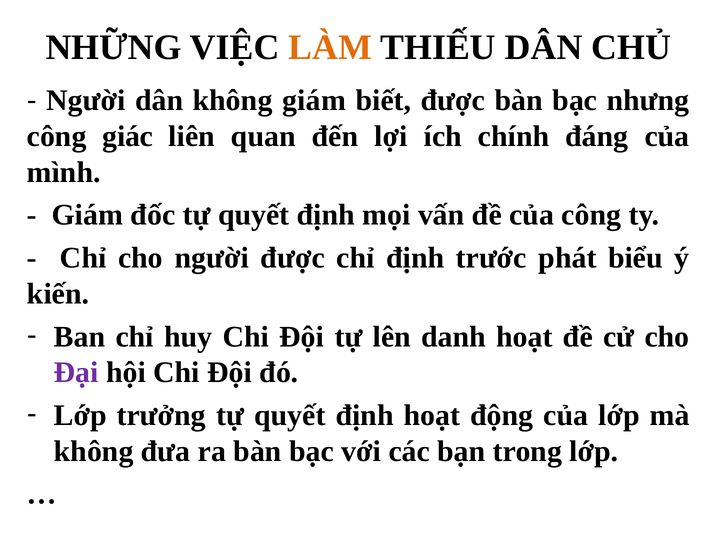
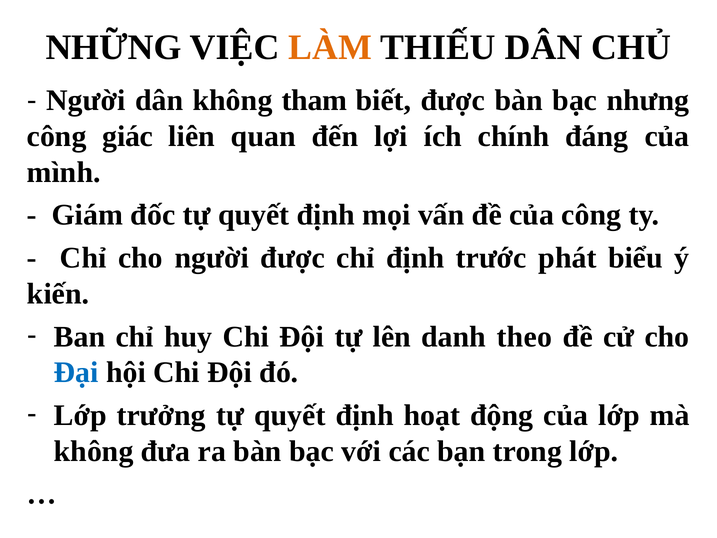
không giám: giám -> tham
danh hoạt: hoạt -> theo
Đại colour: purple -> blue
